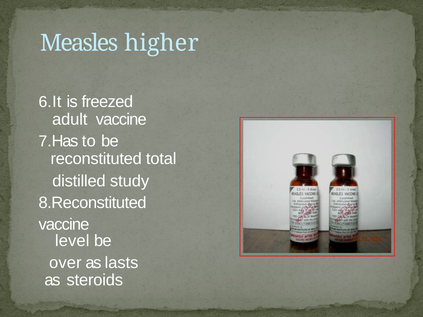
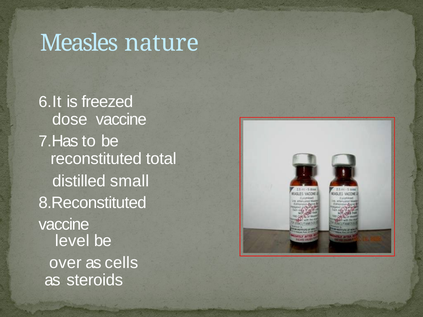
higher: higher -> nature
adult: adult -> dose
study: study -> small
lasts: lasts -> cells
